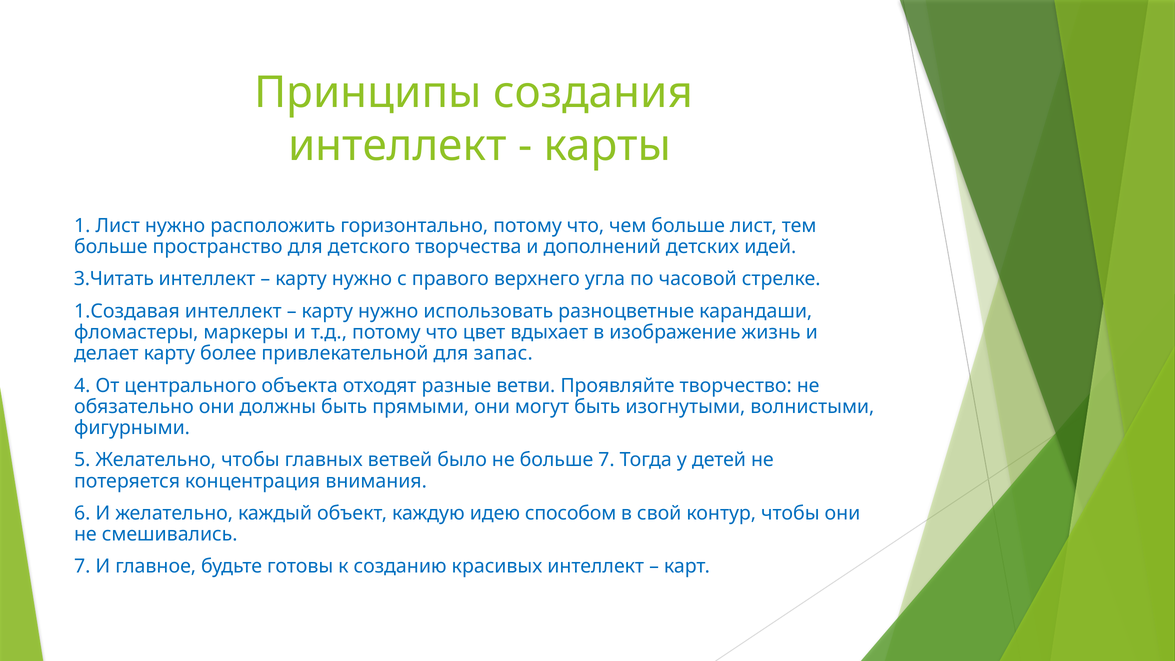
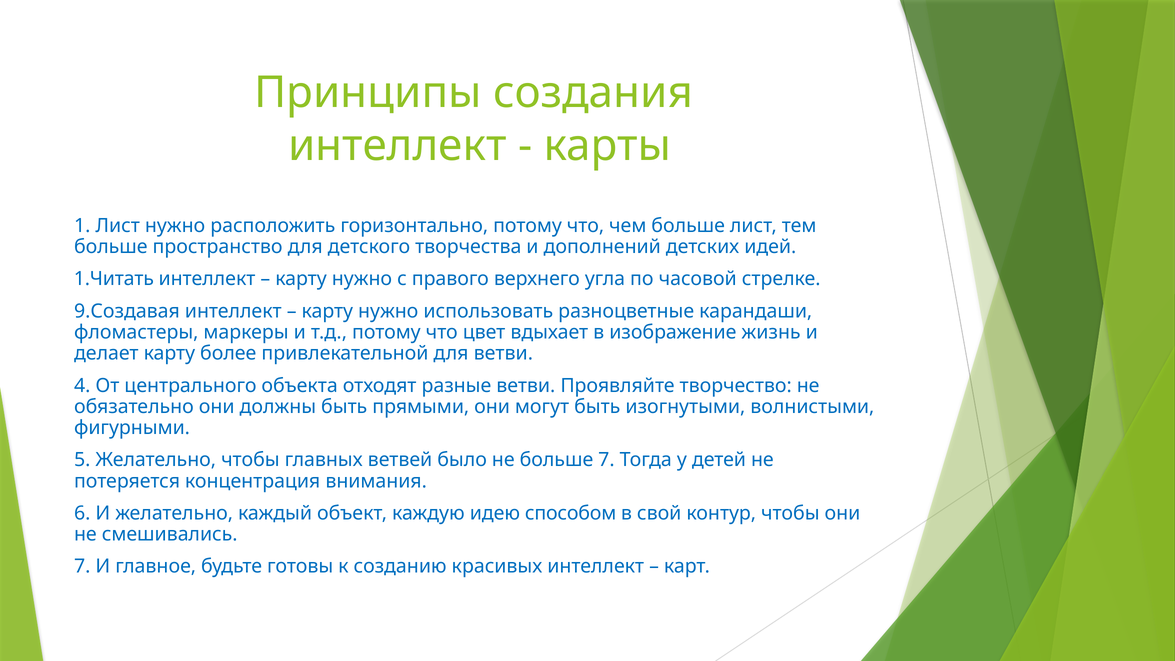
3.Читать: 3.Читать -> 1.Читать
1.Создавая: 1.Создавая -> 9.Создавая
для запас: запас -> ветви
